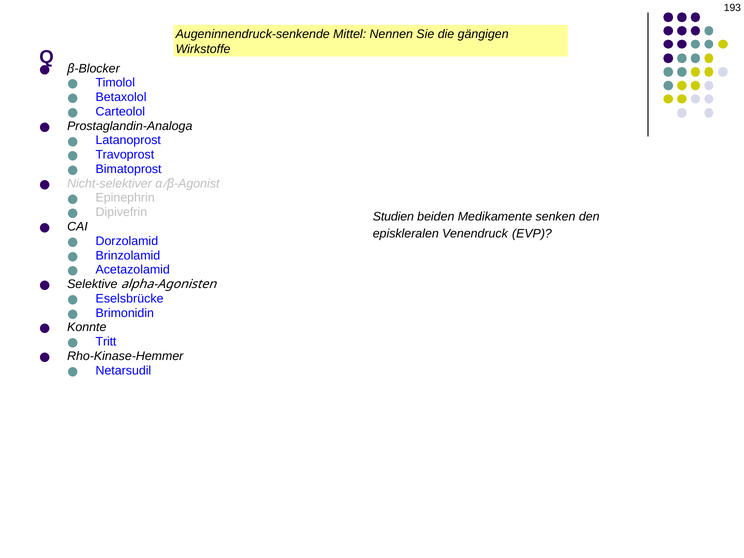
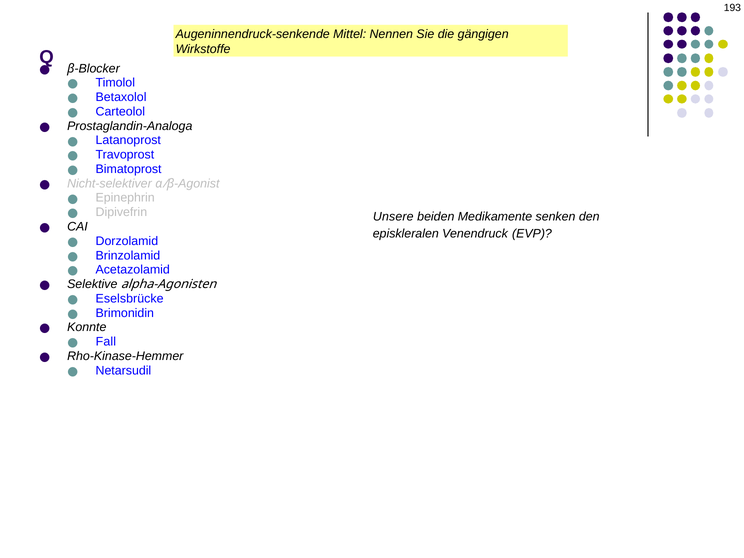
Studien: Studien -> Unsere
Tritt: Tritt -> Fall
